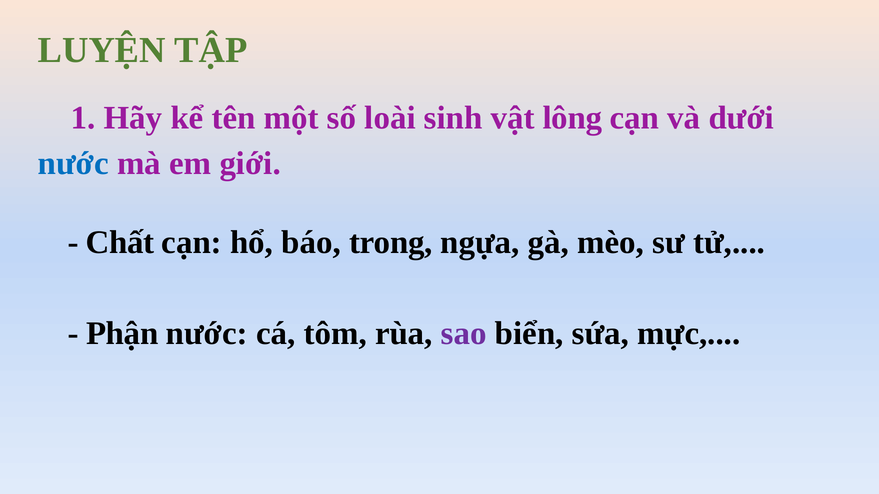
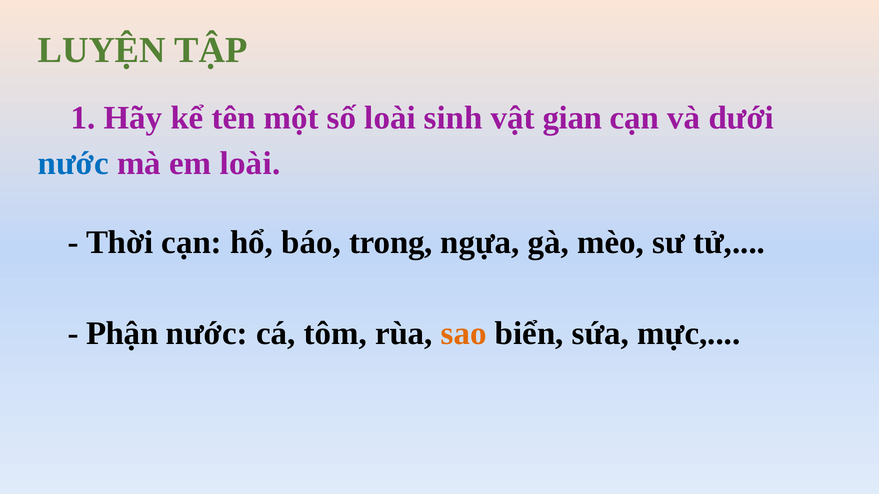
lông: lông -> gian
em giới: giới -> loài
Chất: Chất -> Thời
sao colour: purple -> orange
